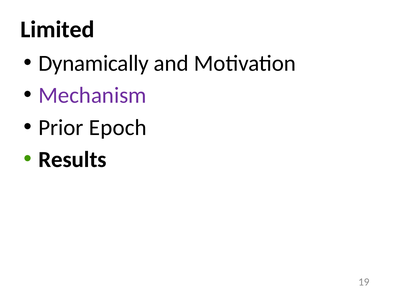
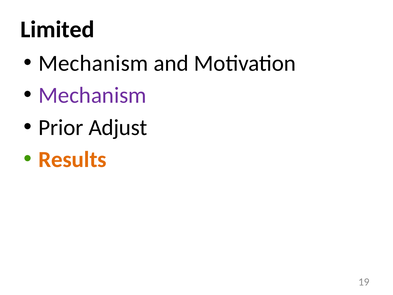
Dynamically at (94, 63): Dynamically -> Mechanism
Epoch: Epoch -> Adjust
Results colour: black -> orange
